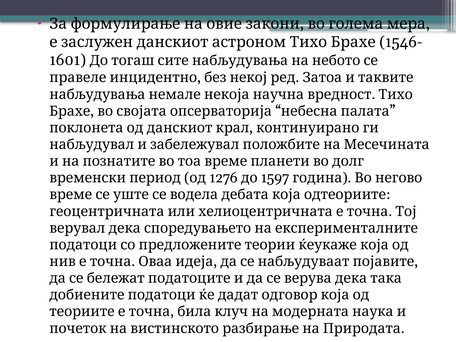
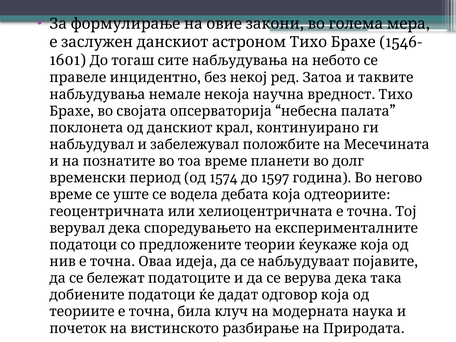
1276: 1276 -> 1574
